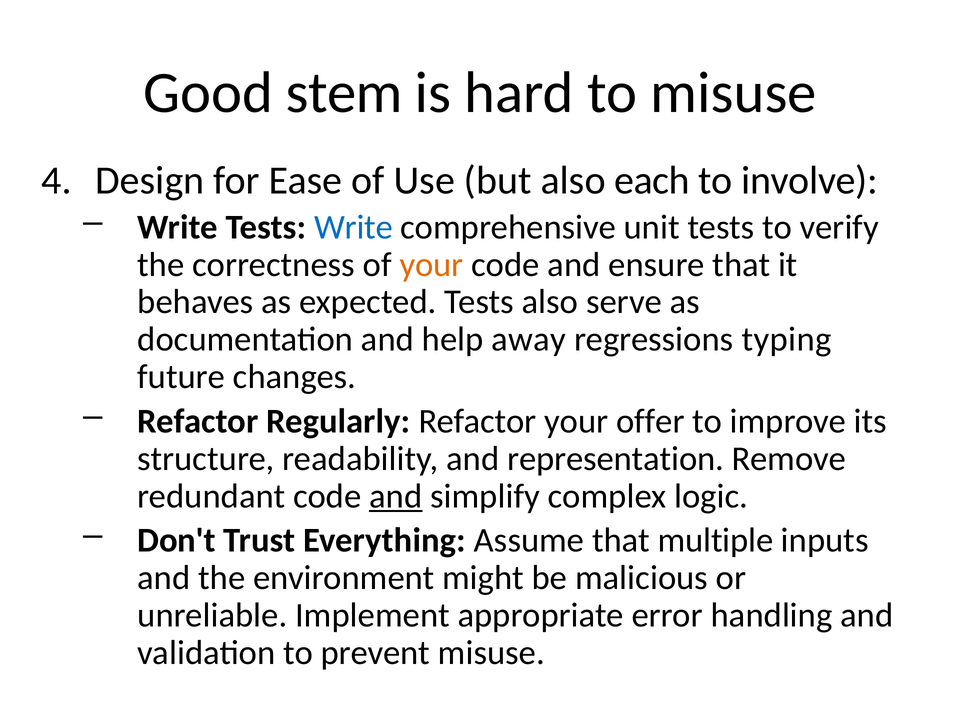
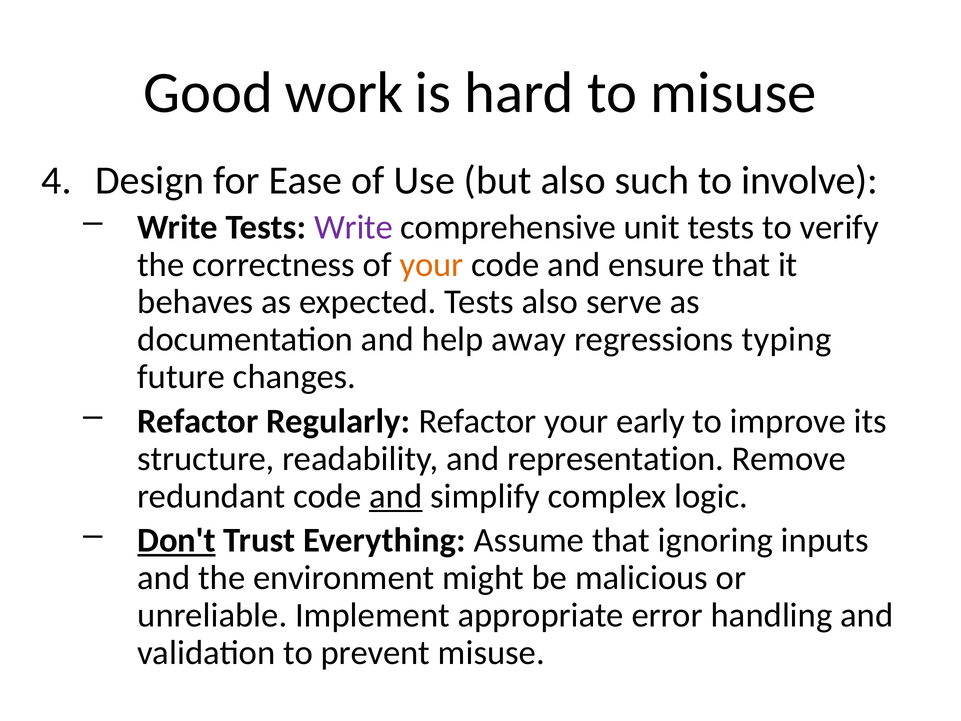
stem: stem -> work
each: each -> such
Write at (354, 227) colour: blue -> purple
offer: offer -> early
Don't underline: none -> present
multiple: multiple -> ignoring
